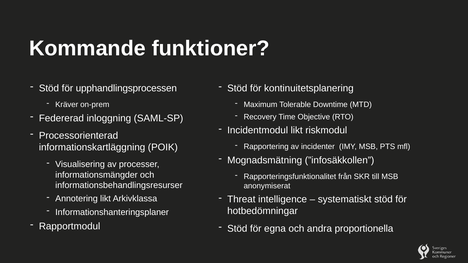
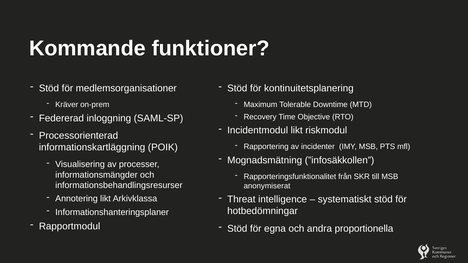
upphandlingsprocessen: upphandlingsprocessen -> medlemsorganisationer
